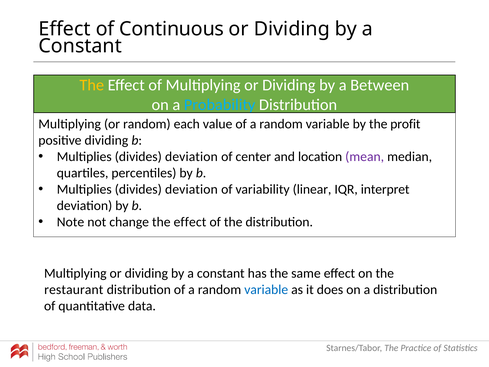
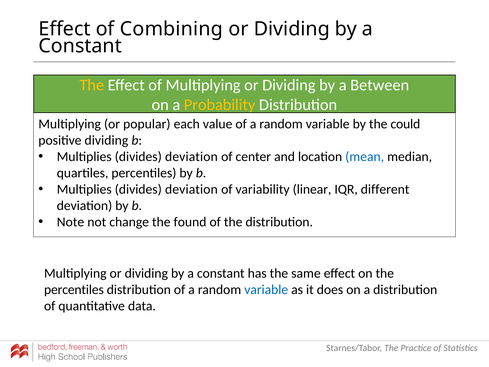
Continuous: Continuous -> Combining
Probability colour: light blue -> yellow
or random: random -> popular
profit: profit -> could
mean colour: purple -> blue
interpret: interpret -> different
change the effect: effect -> found
restaurant at (74, 289): restaurant -> percentiles
